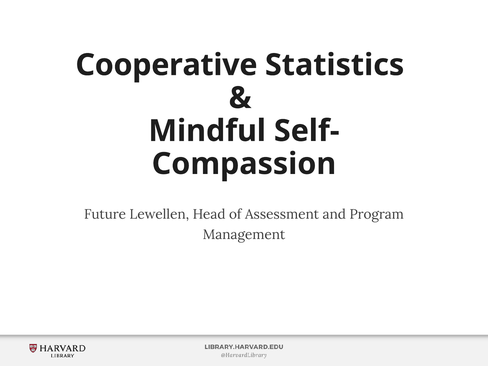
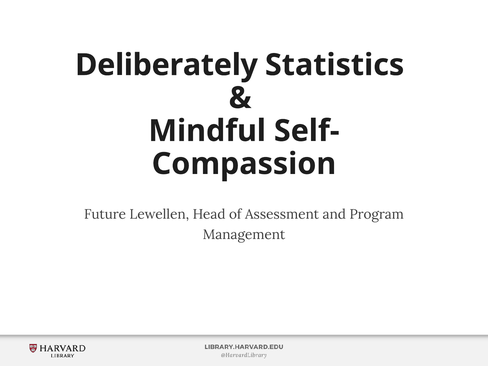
Cooperative: Cooperative -> Deliberately
